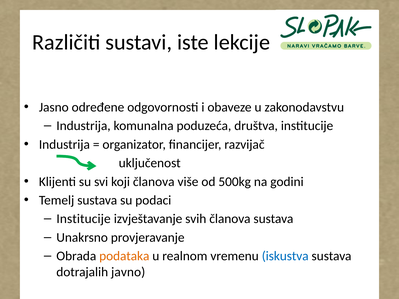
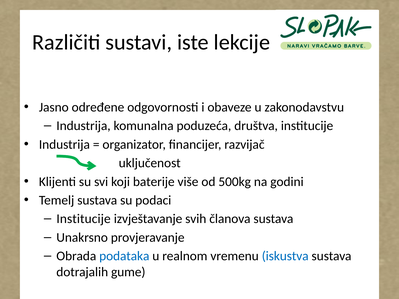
koji članova: članova -> baterije
podataka colour: orange -> blue
javno: javno -> gume
